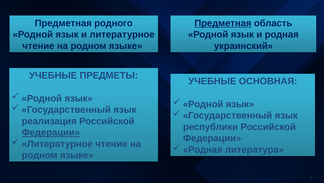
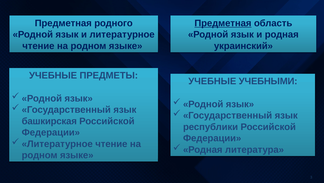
ОСНОВНАЯ: ОСНОВНАЯ -> УЧЕБНЫМИ
реализация: реализация -> башкирская
Федерации at (51, 132) underline: present -> none
